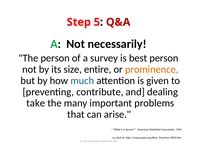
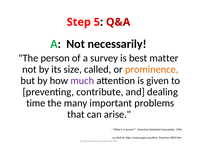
best person: person -> matter
entire: entire -> called
much colour: blue -> purple
take: take -> time
